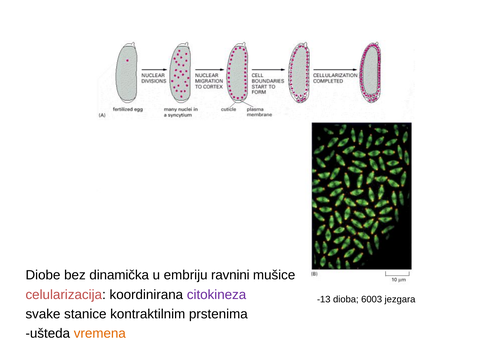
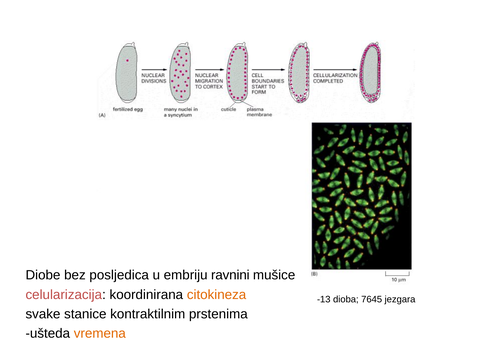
dinamička: dinamička -> posljedica
citokineza colour: purple -> orange
6003: 6003 -> 7645
